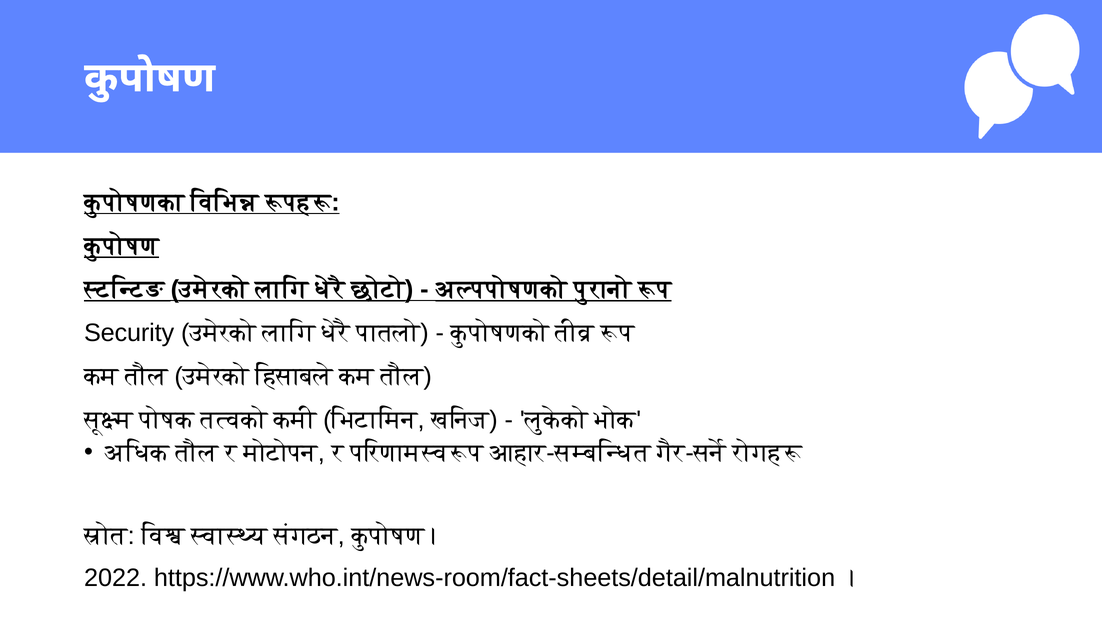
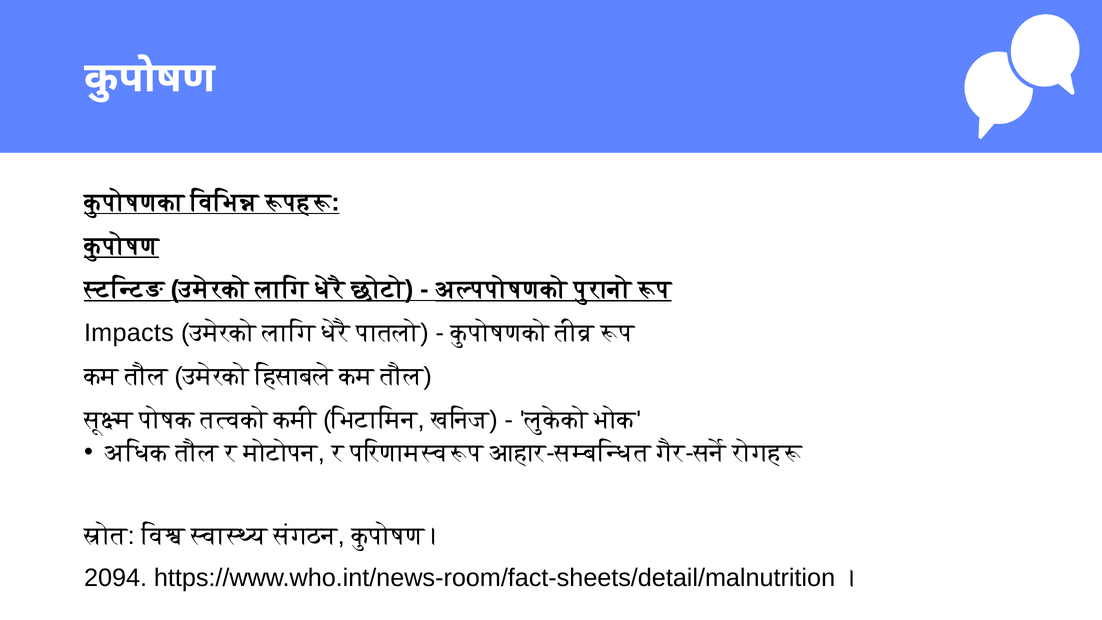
Security: Security -> Impacts
2022: 2022 -> 2094
